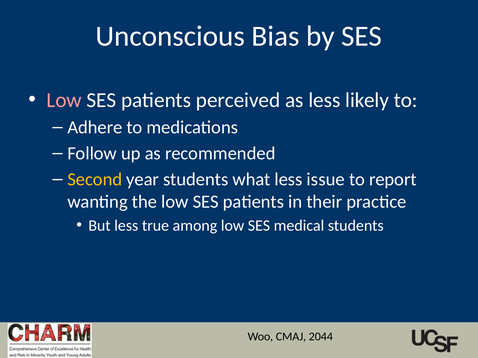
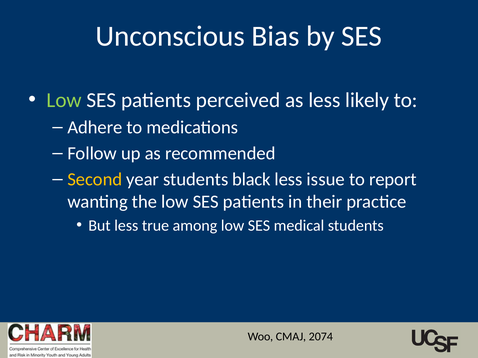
Low at (64, 100) colour: pink -> light green
what: what -> black
2044: 2044 -> 2074
